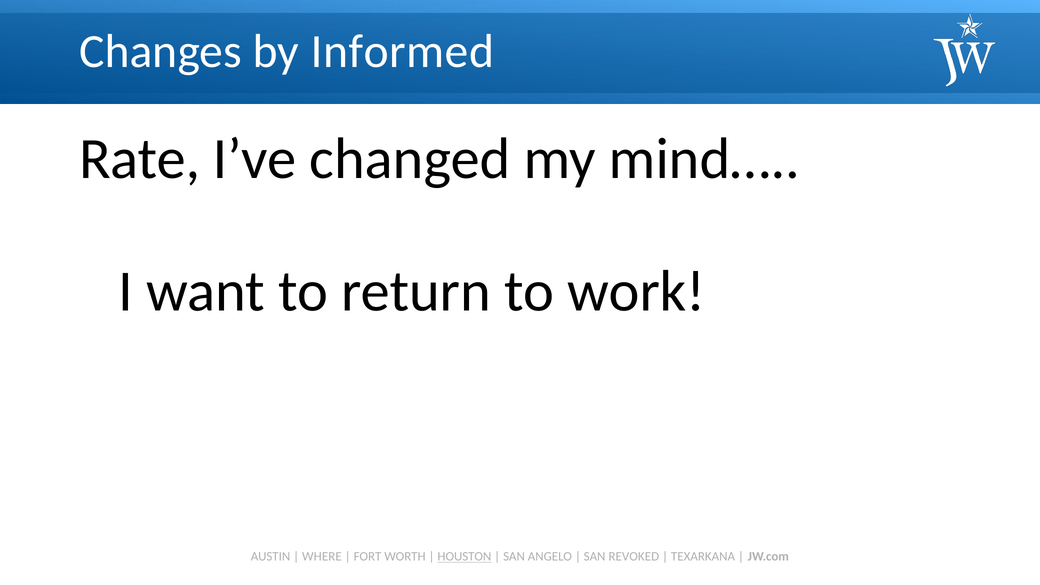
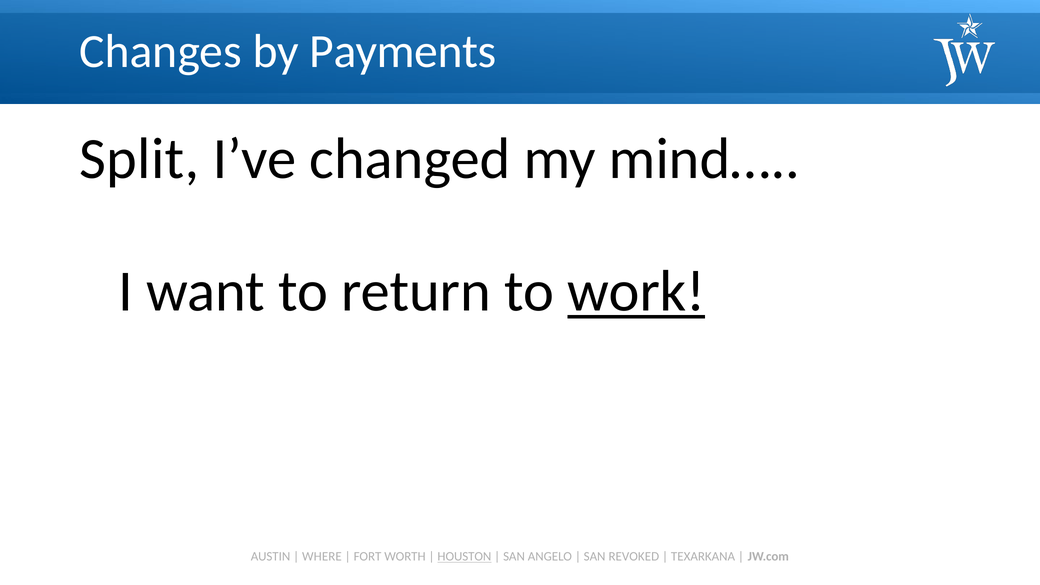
Informed: Informed -> Payments
Rate: Rate -> Split
work underline: none -> present
